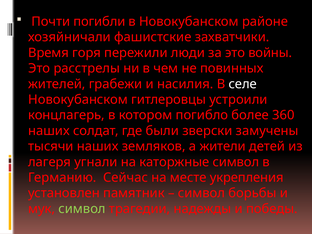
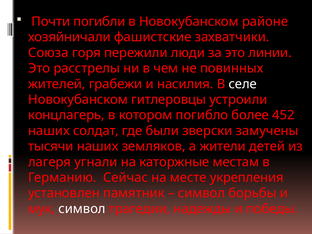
Время: Время -> Союза
войны: войны -> линии
360: 360 -> 452
каторжные символ: символ -> местам
символ at (82, 209) colour: light green -> white
